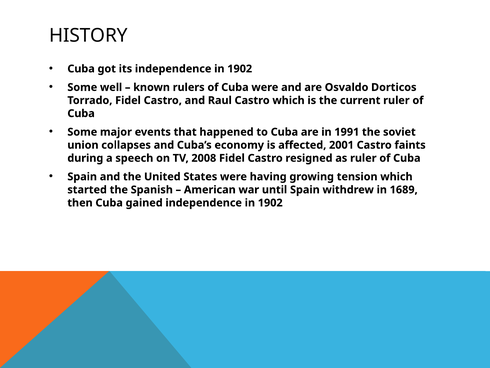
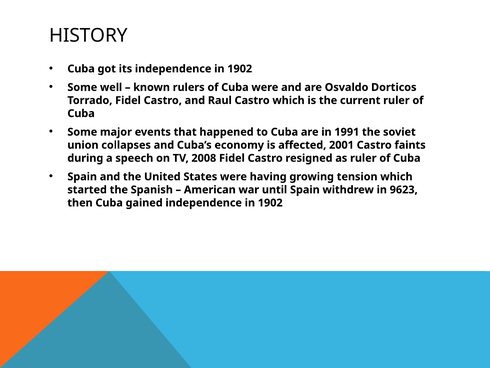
1689: 1689 -> 9623
